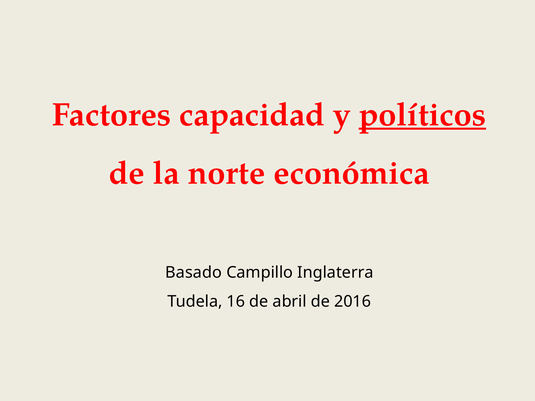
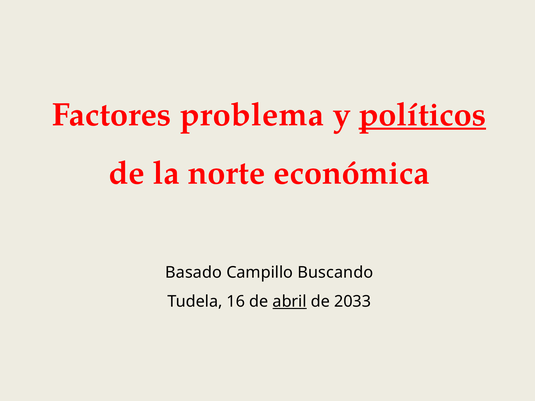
capacidad: capacidad -> problema
Inglaterra: Inglaterra -> Buscando
abril underline: none -> present
2016: 2016 -> 2033
